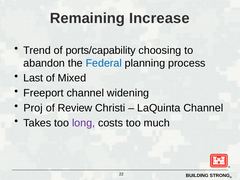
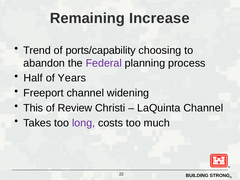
Federal colour: blue -> purple
Last: Last -> Half
Mixed: Mixed -> Years
Proj: Proj -> This
